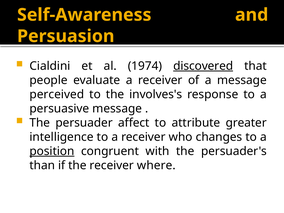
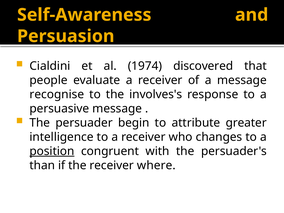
discovered underline: present -> none
perceived: perceived -> recognise
affect: affect -> begin
